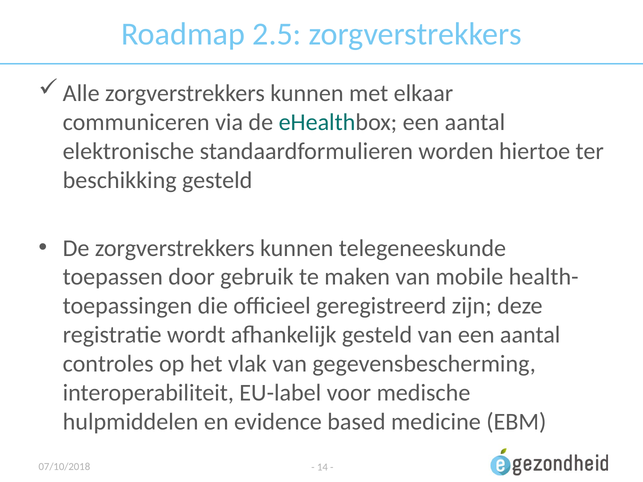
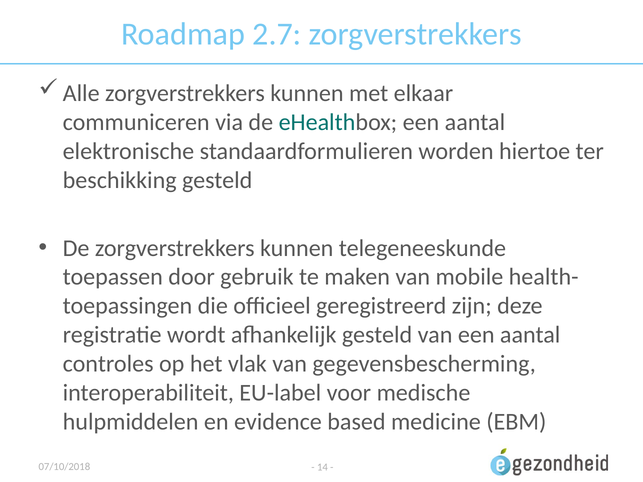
2.5: 2.5 -> 2.7
